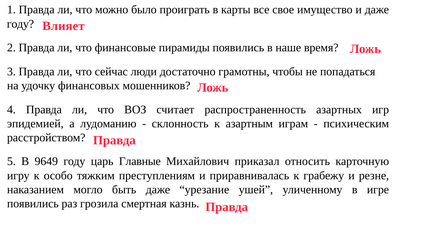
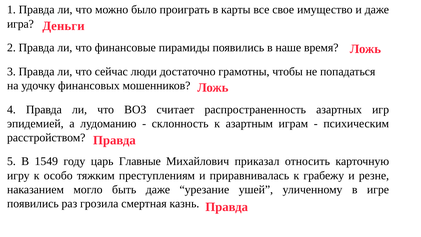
году at (20, 24): году -> игра
Влияет: Влияет -> Деньги
9649: 9649 -> 1549
